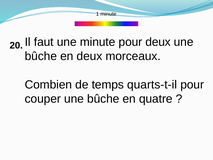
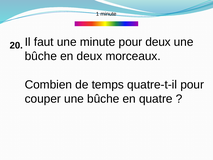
quarts-t-il: quarts-t-il -> quatre-t-il
